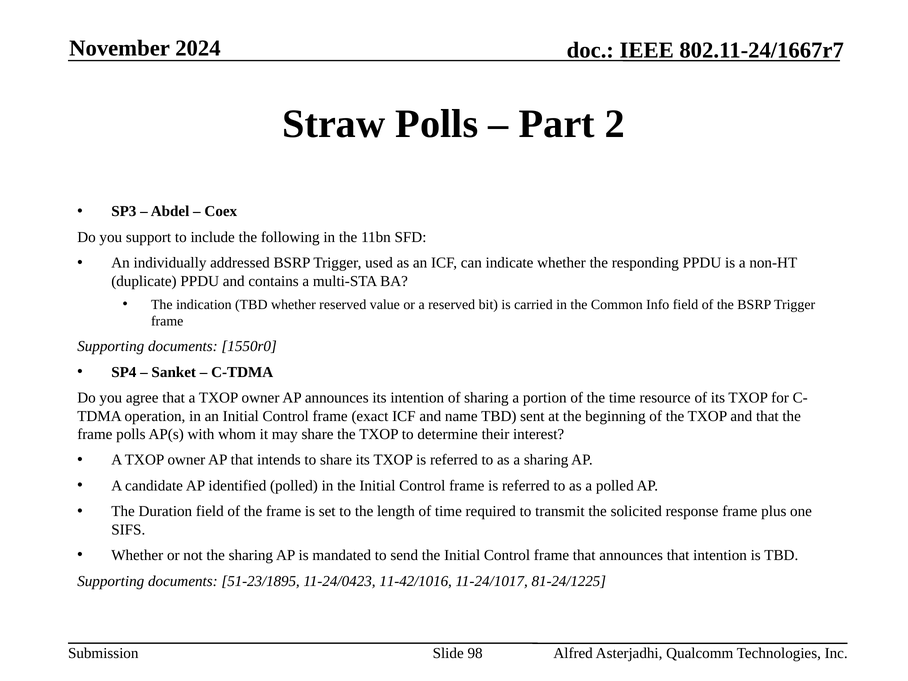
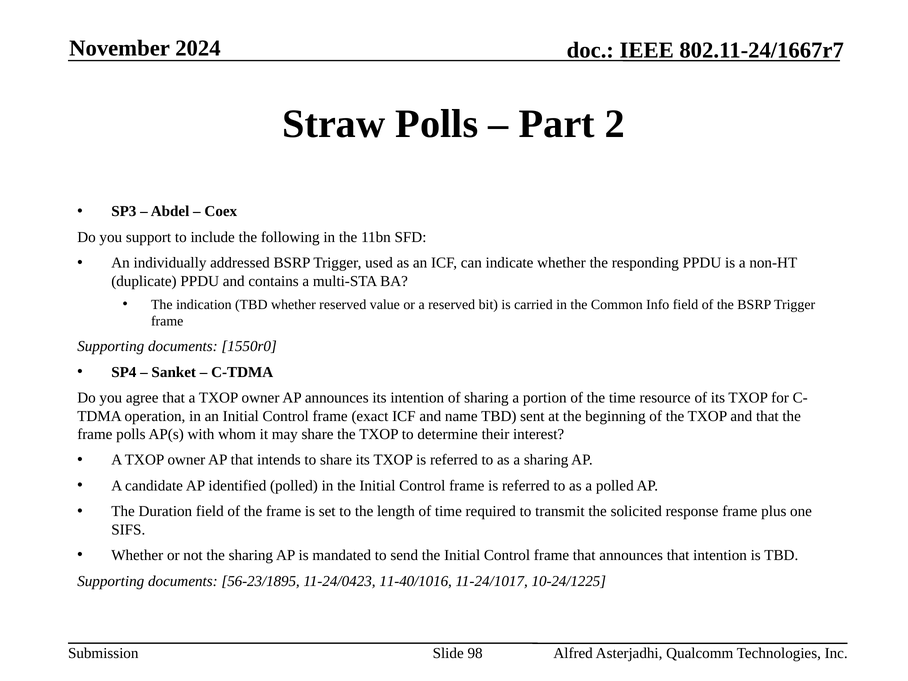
51-23/1895: 51-23/1895 -> 56-23/1895
11-42/1016: 11-42/1016 -> 11-40/1016
81-24/1225: 81-24/1225 -> 10-24/1225
